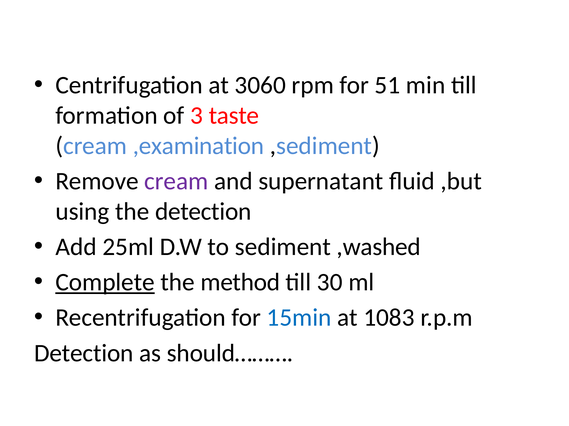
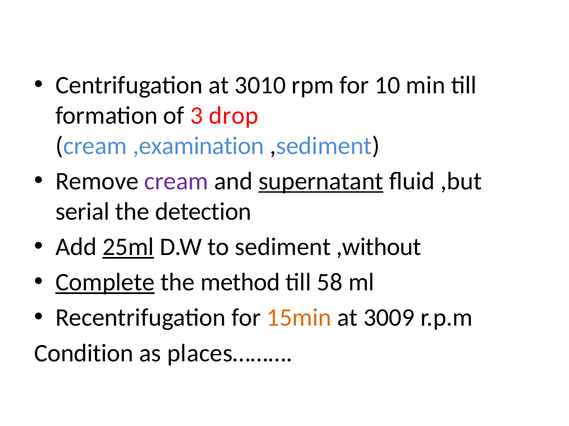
3060: 3060 -> 3010
51: 51 -> 10
taste: taste -> drop
supernatant underline: none -> present
using: using -> serial
25ml underline: none -> present
,washed: ,washed -> ,without
30: 30 -> 58
15min colour: blue -> orange
1083: 1083 -> 3009
Detection at (84, 354): Detection -> Condition
should………: should……… -> places………
